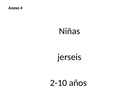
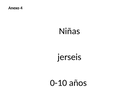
2-10: 2-10 -> 0-10
